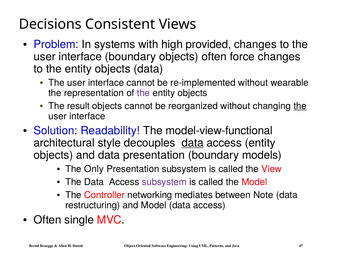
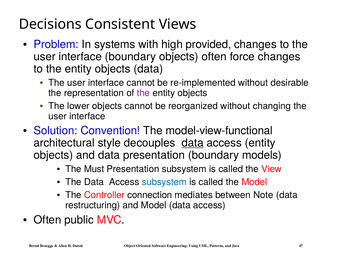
wearable: wearable -> desirable
result: result -> lower
the at (300, 106) underline: present -> none
Readability: Readability -> Convention
Only: Only -> Must
subsystem at (164, 182) colour: purple -> blue
networking: networking -> connection
single: single -> public
